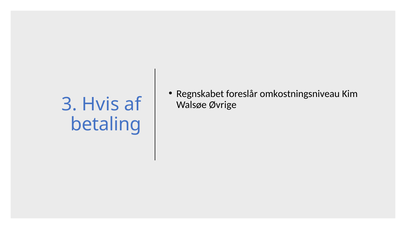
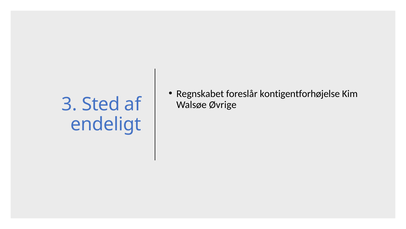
omkostningsniveau: omkostningsniveau -> kontigentforhøjelse
Hvis: Hvis -> Sted
betaling: betaling -> endeligt
